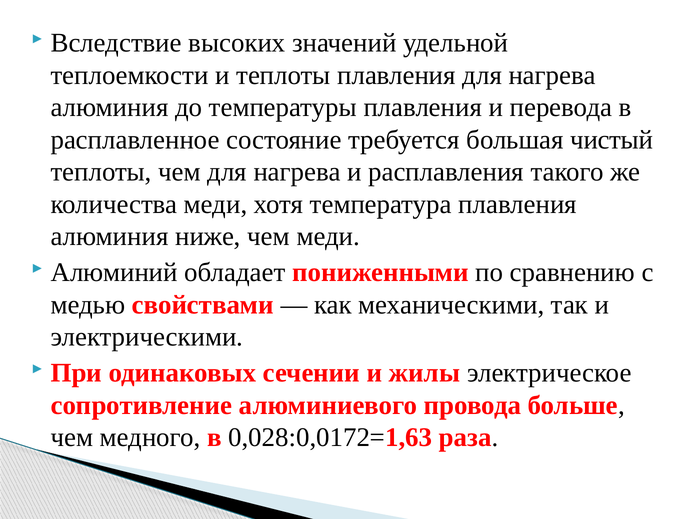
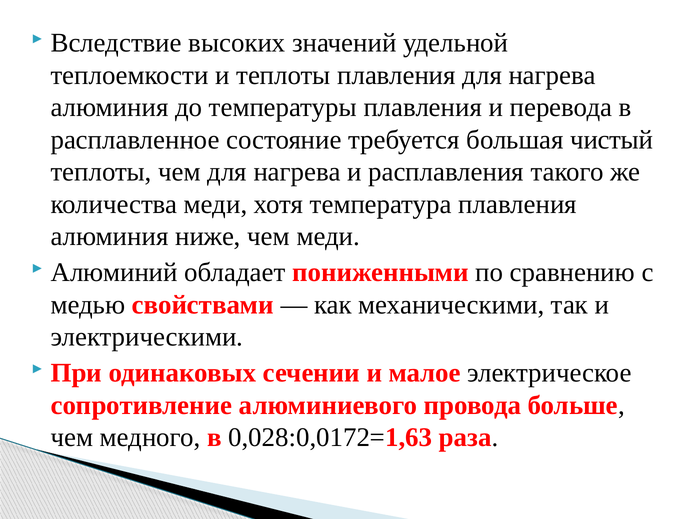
жилы: жилы -> малое
